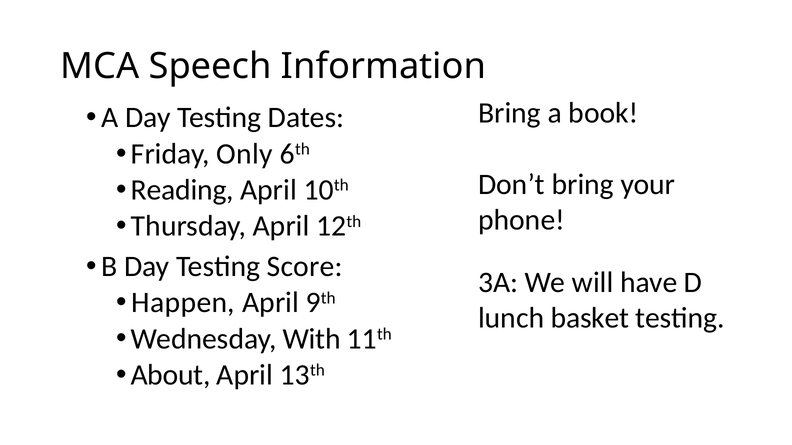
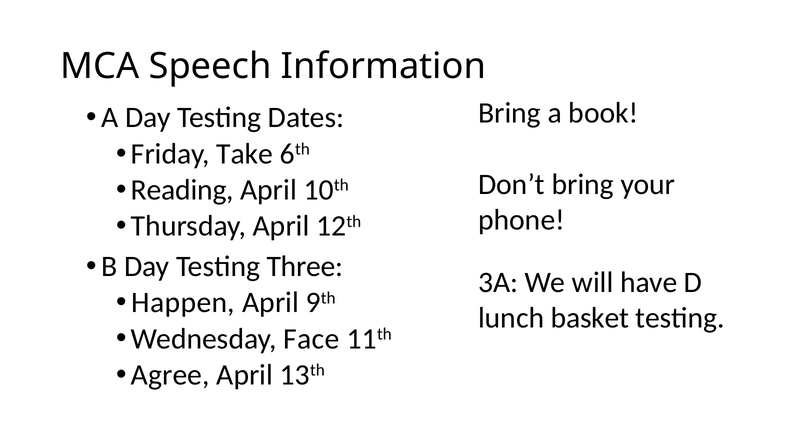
Only: Only -> Take
Score: Score -> Three
With: With -> Face
About: About -> Agree
